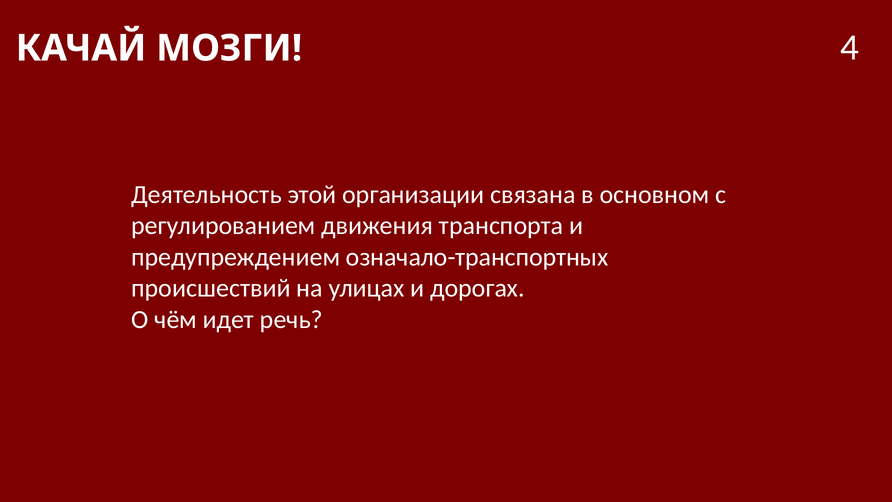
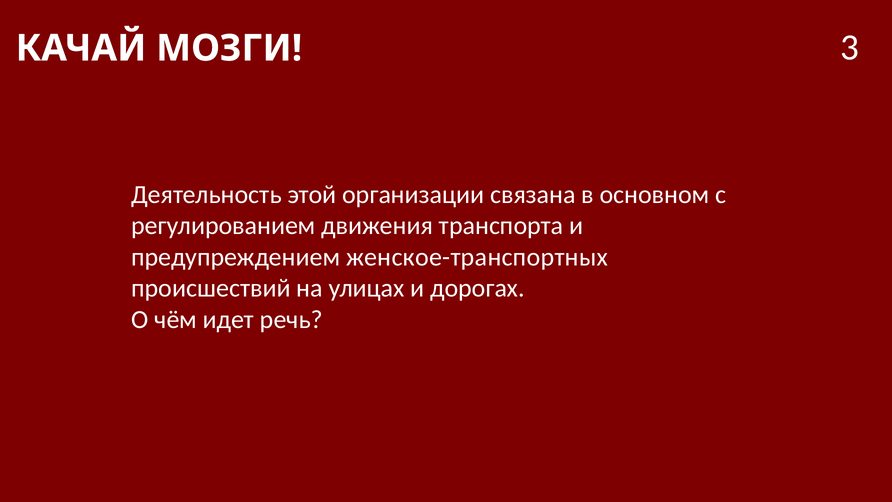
4: 4 -> 3
означало-транспортных: означало-транспортных -> женское-транспортных
